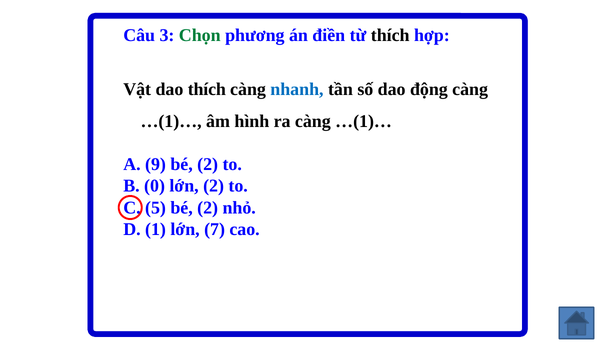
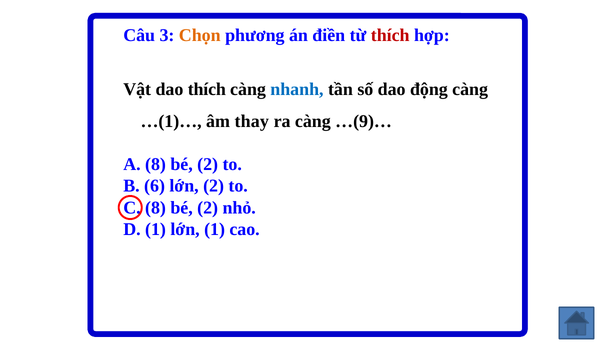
Chọn colour: green -> orange
thích at (390, 35) colour: black -> red
hình: hình -> thay
ra càng …(1)…: …(1)… -> …(9)…
A 9: 9 -> 8
0: 0 -> 6
C 5: 5 -> 8
lớn 7: 7 -> 1
